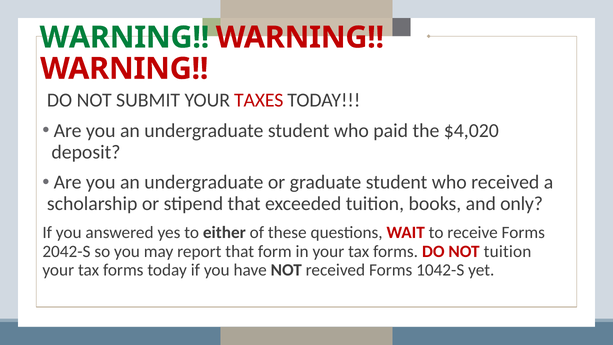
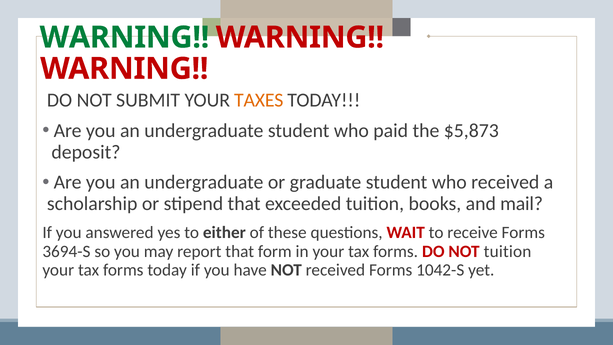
TAXES colour: red -> orange
$4,020: $4,020 -> $5,873
only: only -> mail
2042-S: 2042-S -> 3694-S
